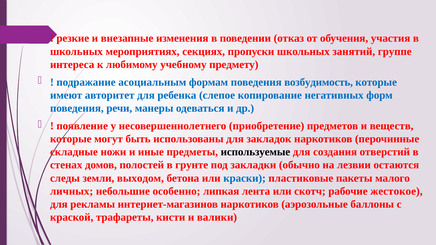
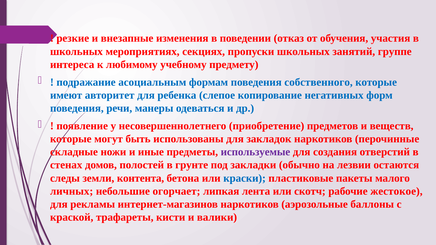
возбудимость: возбудимость -> собственного
используемые colour: black -> purple
выходом: выходом -> контента
особенно: особенно -> огорчает
